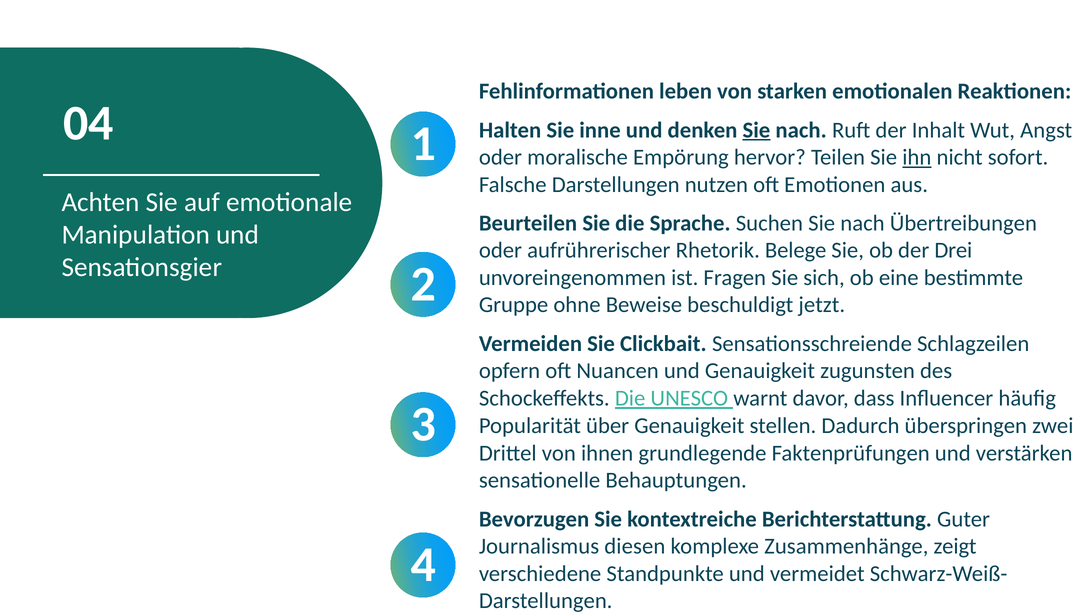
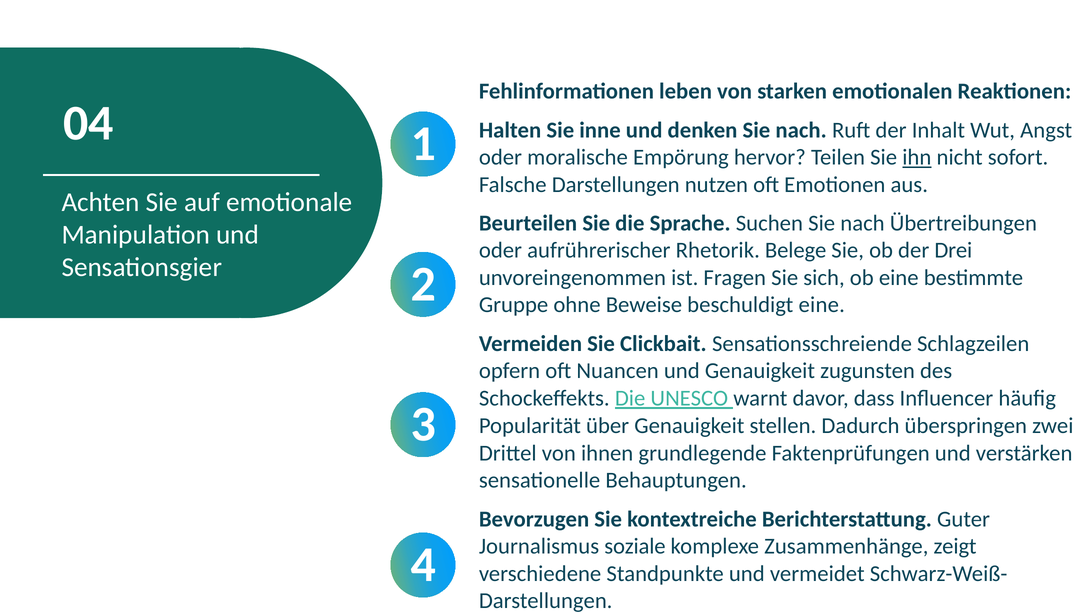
Sie at (756, 130) underline: present -> none
beschuldigt jetzt: jetzt -> eine
diesen: diesen -> soziale
